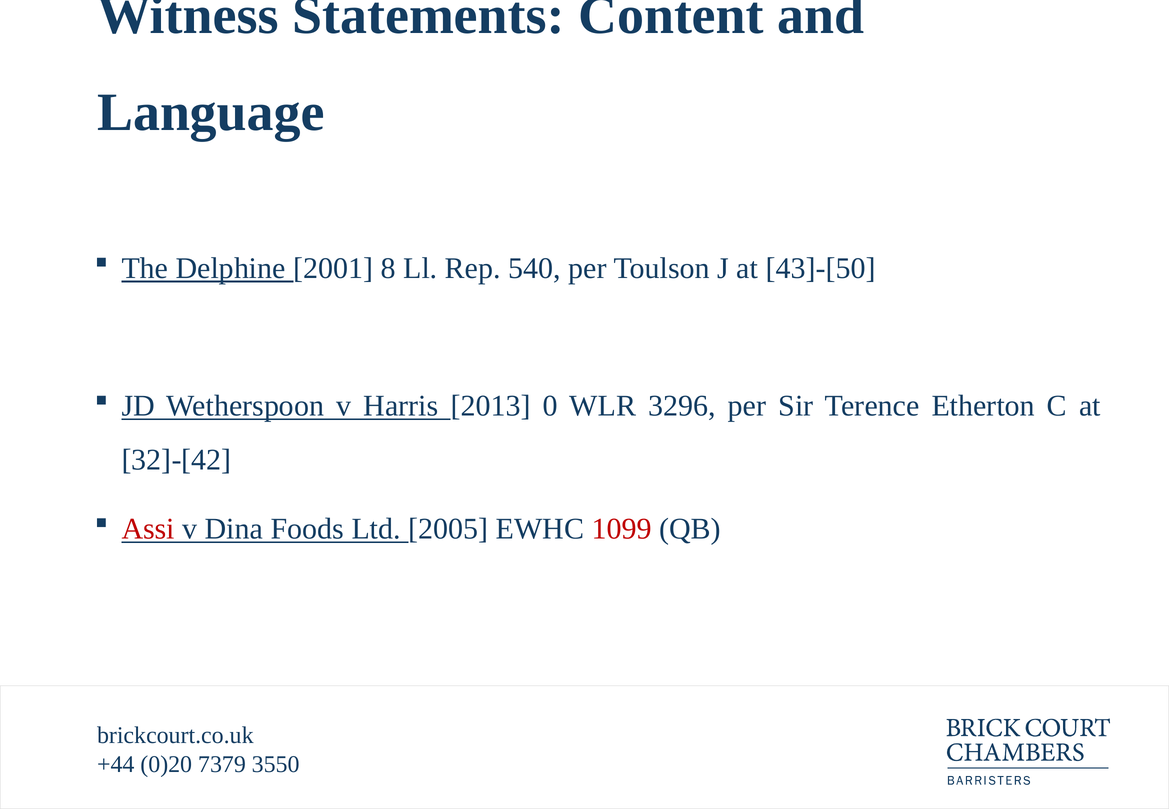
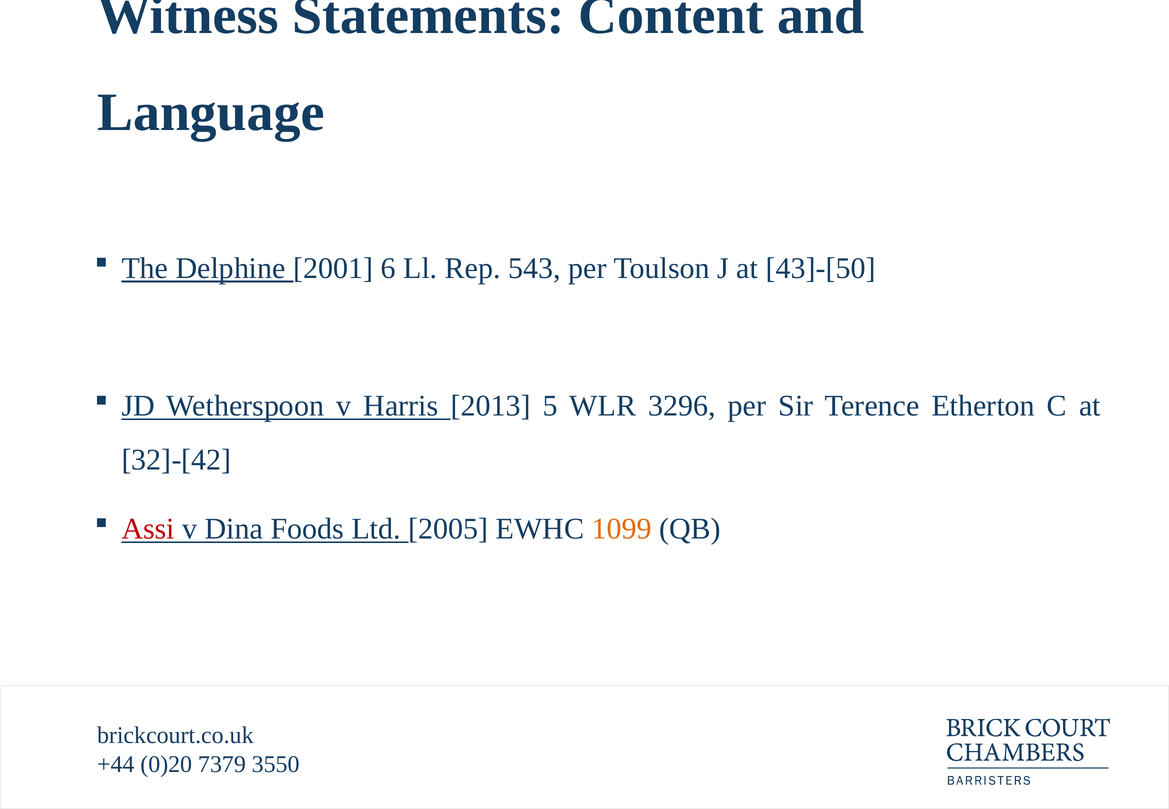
8: 8 -> 6
540: 540 -> 543
0: 0 -> 5
1099 colour: red -> orange
